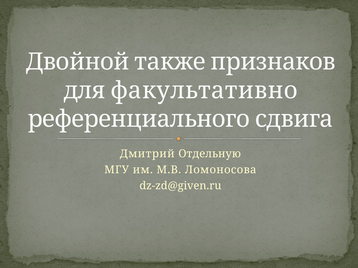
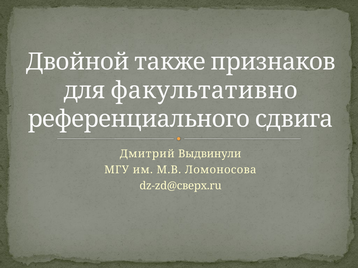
Отдельную: Отдельную -> Выдвинули
dz-zd@given.ru: dz-zd@given.ru -> dz-zd@сверх.ru
